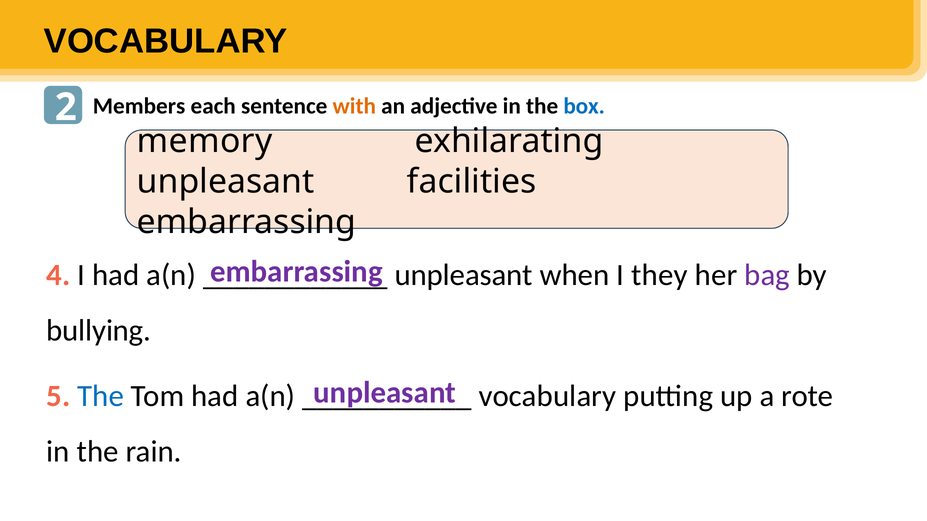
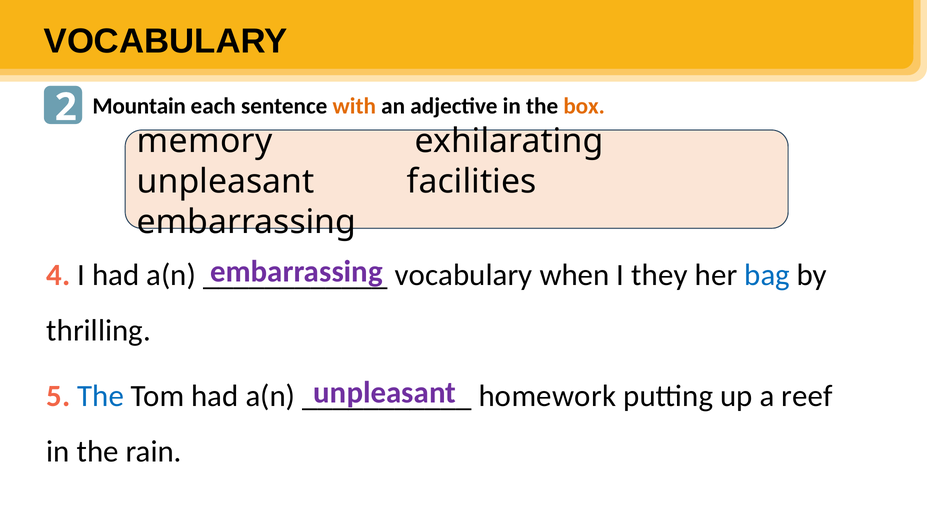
Members: Members -> Mountain
box colour: blue -> orange
unpleasant at (464, 275): unpleasant -> vocabulary
bag colour: purple -> blue
bullying: bullying -> thrilling
vocabulary at (547, 396): vocabulary -> homework
rote: rote -> reef
